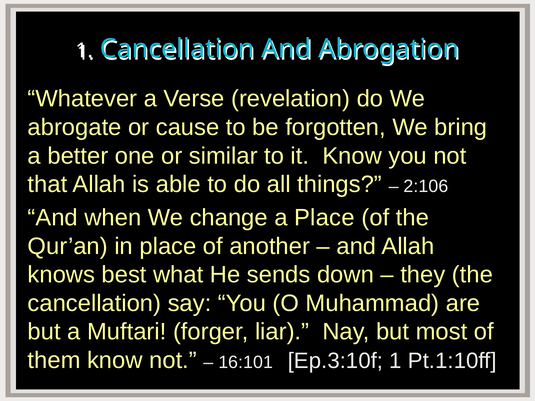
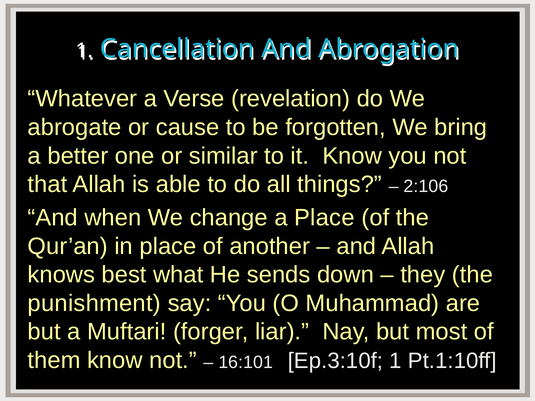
cancellation at (94, 303): cancellation -> punishment
